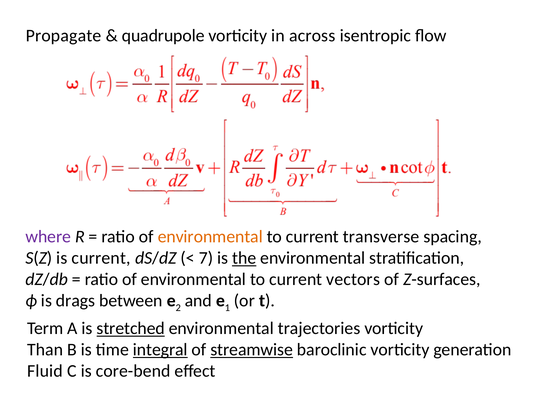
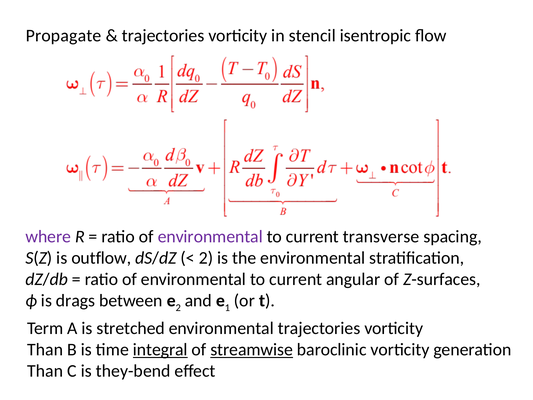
quadrupole at (163, 36): quadrupole -> trajectories
across: across -> stencil
environmental at (210, 237) colour: orange -> purple
is current: current -> outflow
7 at (206, 258): 7 -> 2
the underline: present -> none
vectors: vectors -> angular
stretched underline: present -> none
Fluid at (45, 371): Fluid -> Than
core-bend: core-bend -> they-bend
